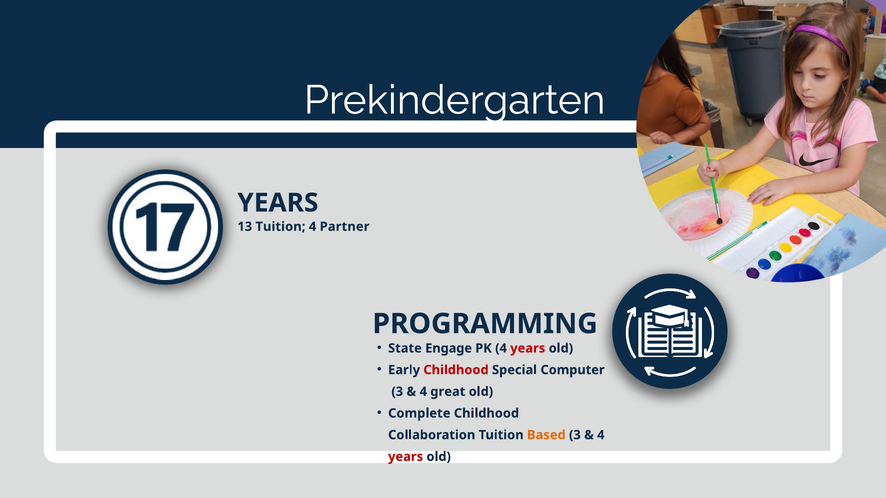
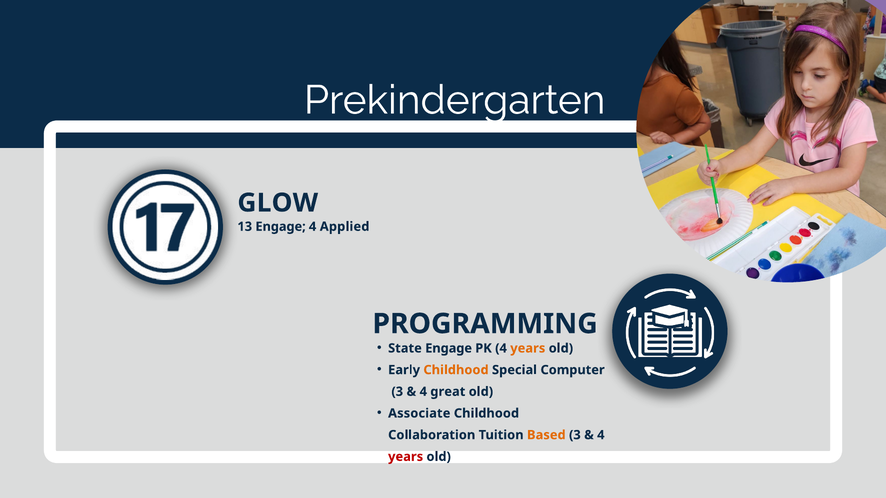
YEARS at (278, 203): YEARS -> GLOW
13 Tuition: Tuition -> Engage
Partner: Partner -> Applied
years at (528, 349) colour: red -> orange
Childhood at (456, 370) colour: red -> orange
Complete: Complete -> Associate
